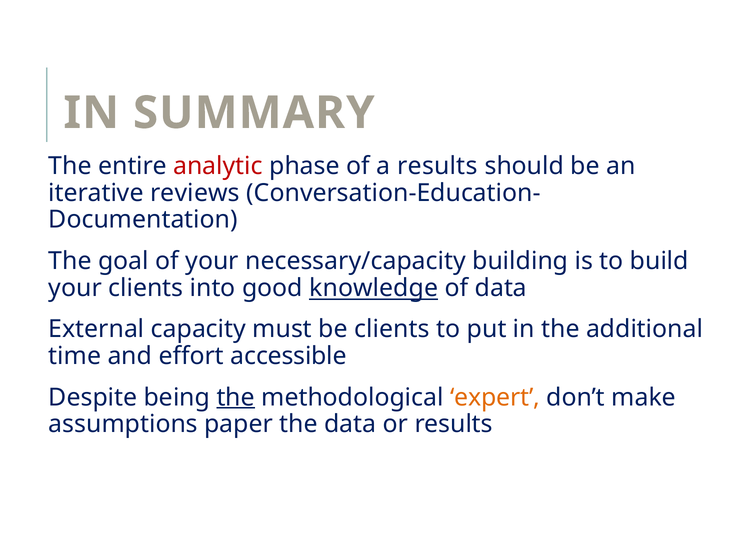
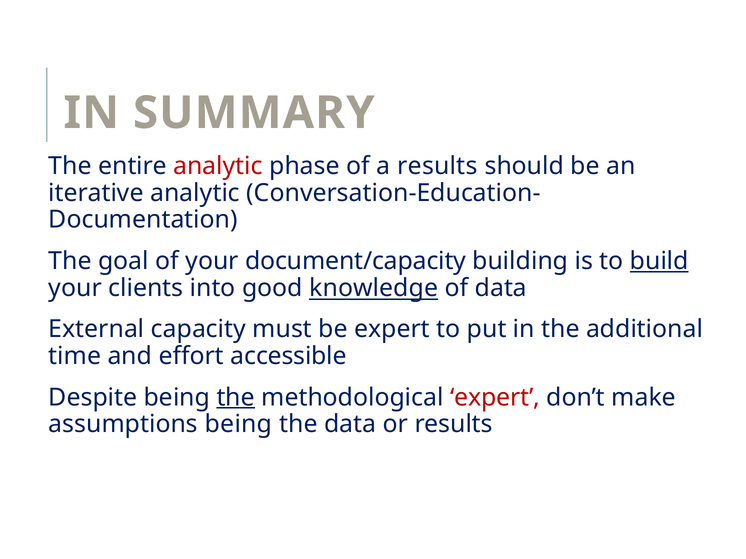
iterative reviews: reviews -> analytic
necessary/capacity: necessary/capacity -> document/capacity
build underline: none -> present
be clients: clients -> expert
expert at (495, 398) colour: orange -> red
assumptions paper: paper -> being
